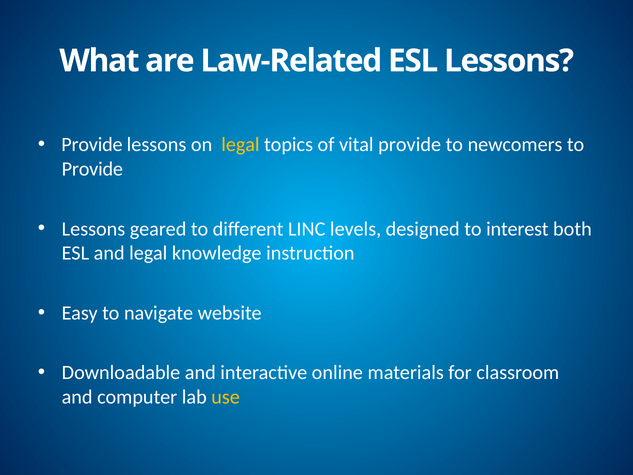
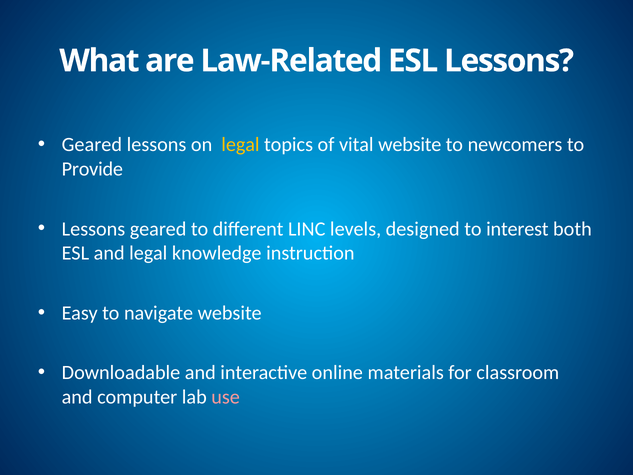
Provide at (92, 145): Provide -> Geared
vital provide: provide -> website
use colour: yellow -> pink
